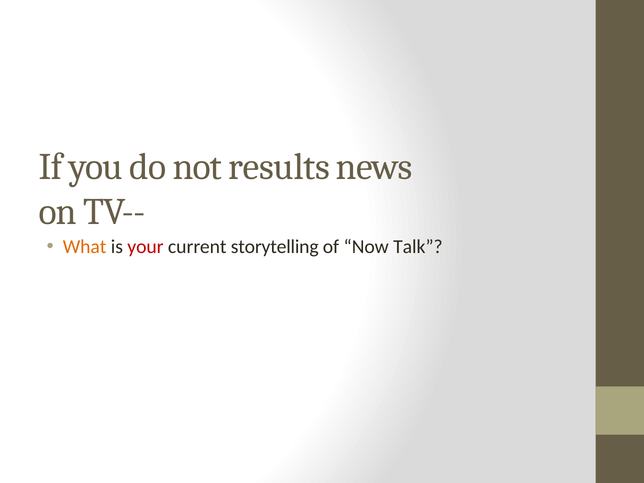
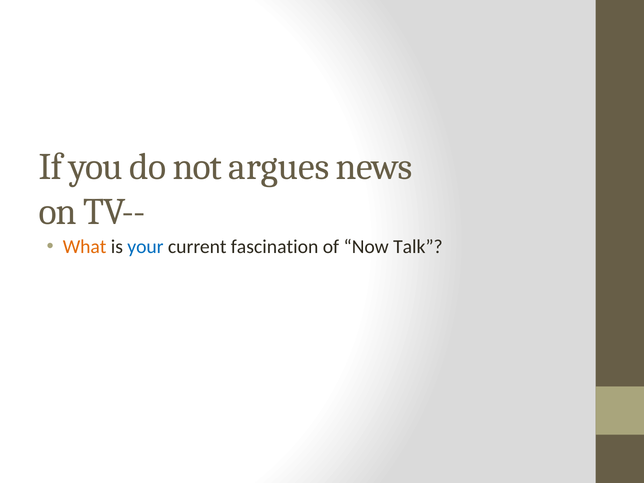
results: results -> argues
your colour: red -> blue
storytelling: storytelling -> fascination
